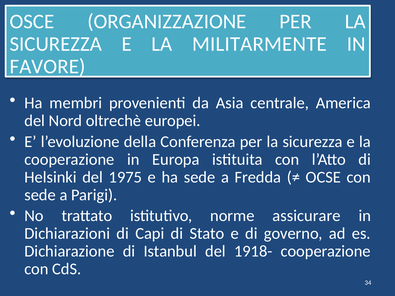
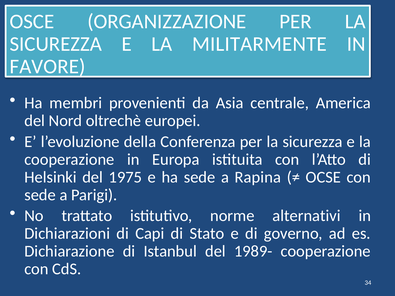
Fredda: Fredda -> Rapina
assicurare: assicurare -> alternativi
1918-: 1918- -> 1989-
